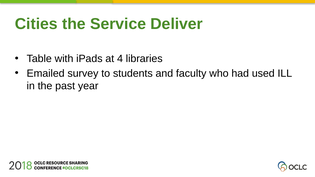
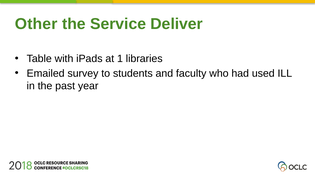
Cities: Cities -> Other
4: 4 -> 1
